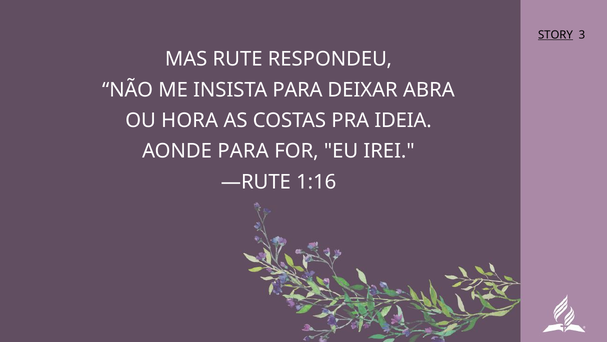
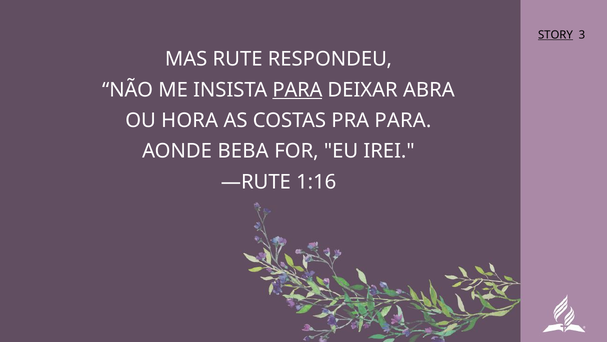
PARA at (297, 90) underline: none -> present
PRA IDEIA: IDEIA -> PARA
AONDE PARA: PARA -> BEBA
